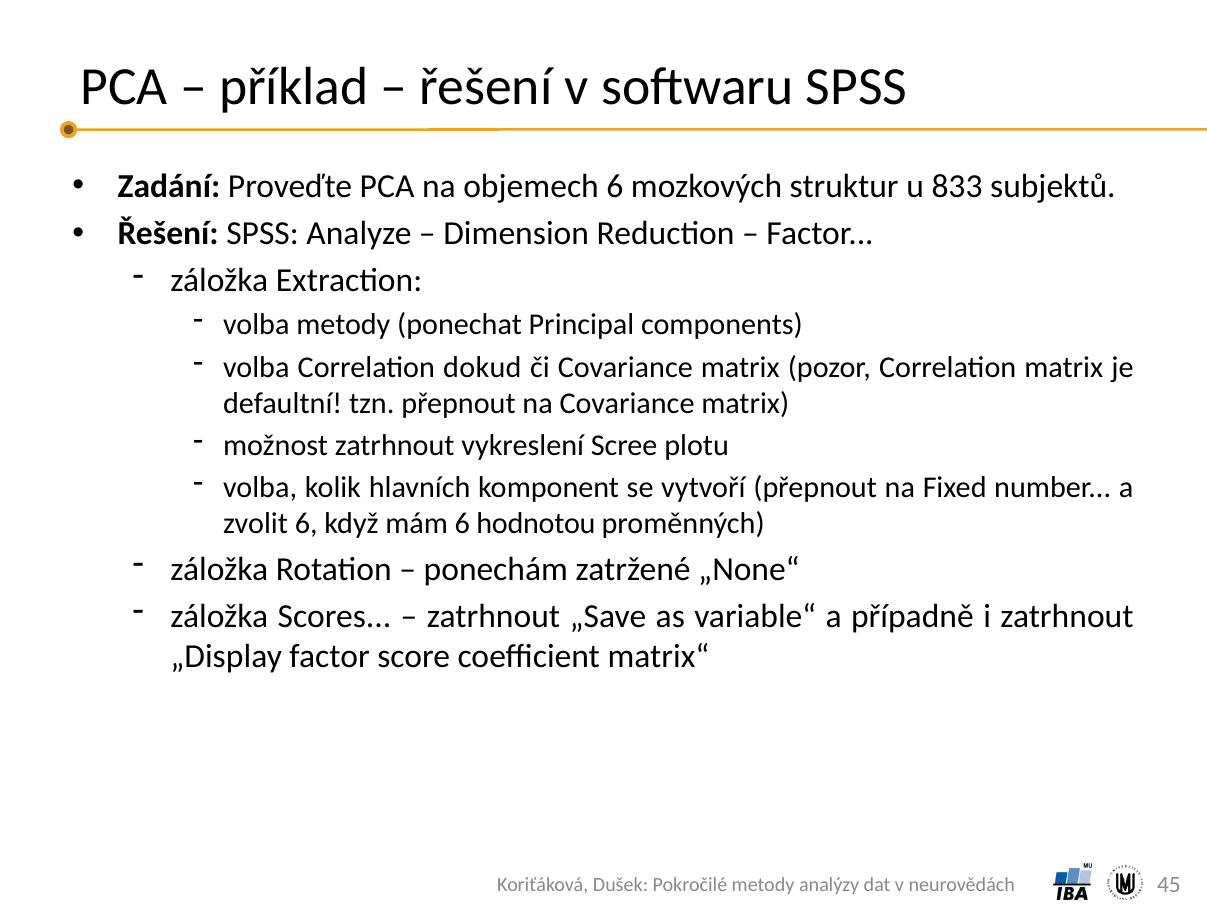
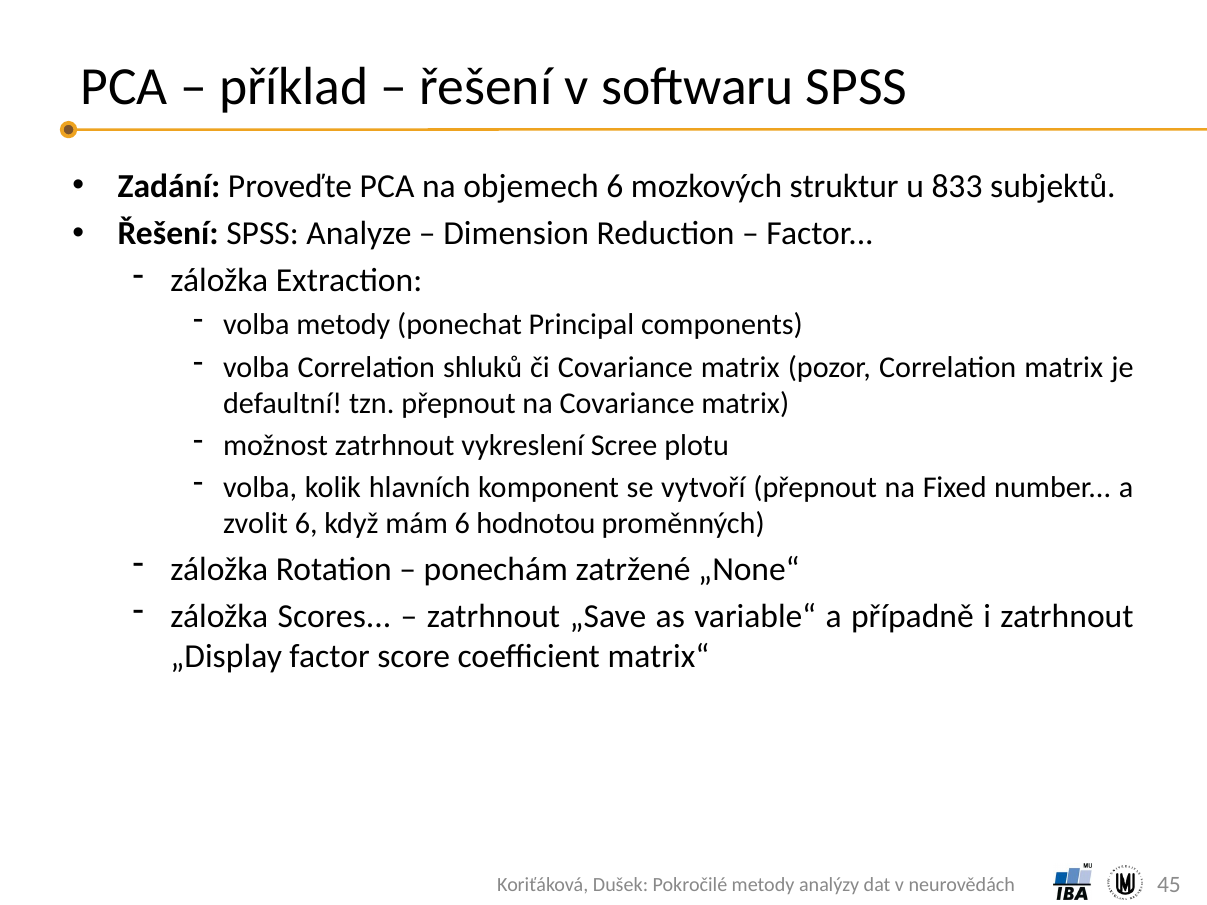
dokud: dokud -> shluků
